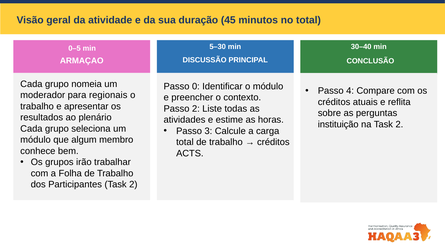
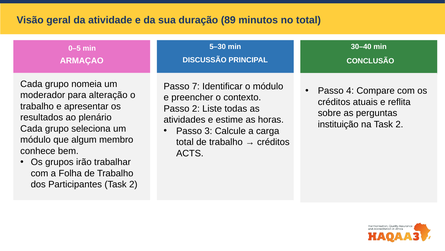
45: 45 -> 89
0: 0 -> 7
regionais: regionais -> alteração
